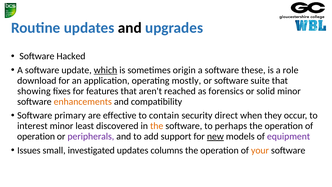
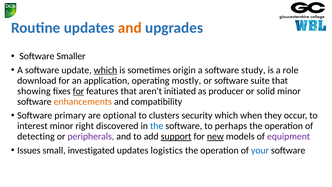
and at (130, 28) colour: black -> orange
Hacked: Hacked -> Smaller
these: these -> study
for at (78, 91) underline: none -> present
reached: reached -> initiated
forensics: forensics -> producer
effective: effective -> optional
contain: contain -> clusters
security direct: direct -> which
least: least -> right
the at (157, 126) colour: orange -> blue
operation at (36, 136): operation -> detecting
support underline: none -> present
columns: columns -> logistics
your colour: orange -> blue
